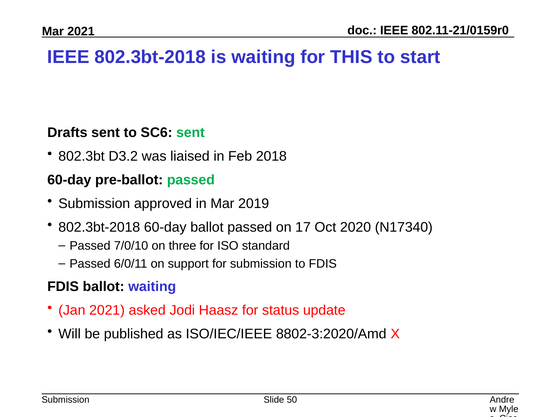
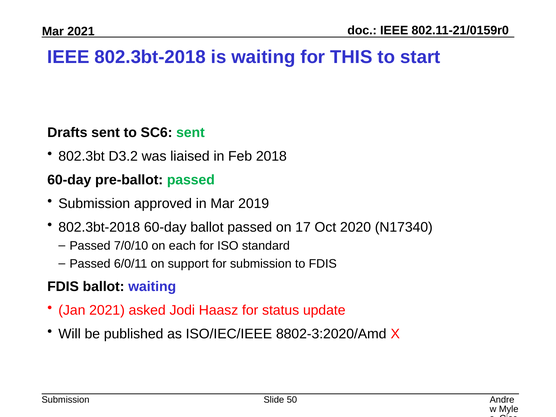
three: three -> each
